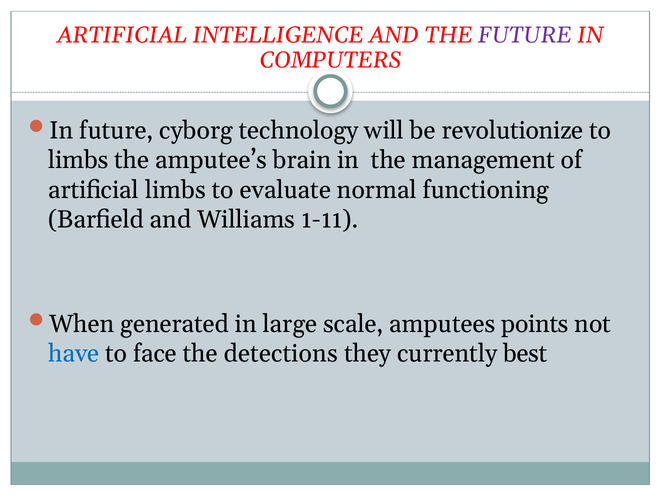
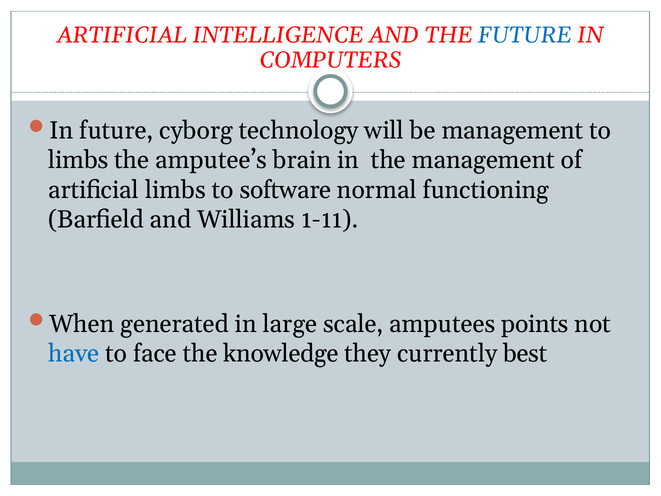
FUTURE at (525, 35) colour: purple -> blue
be revolutionize: revolutionize -> management
evaluate: evaluate -> software
detections: detections -> knowledge
